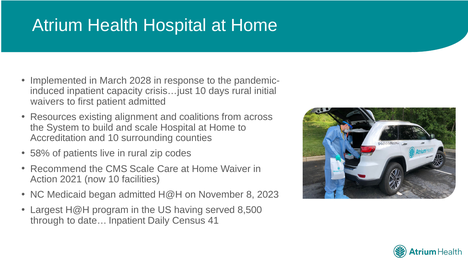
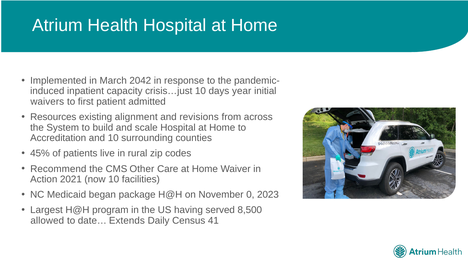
2028: 2028 -> 2042
days rural: rural -> year
coalitions: coalitions -> revisions
58%: 58% -> 45%
CMS Scale: Scale -> Other
began admitted: admitted -> package
8: 8 -> 0
through: through -> allowed
date… Inpatient: Inpatient -> Extends
